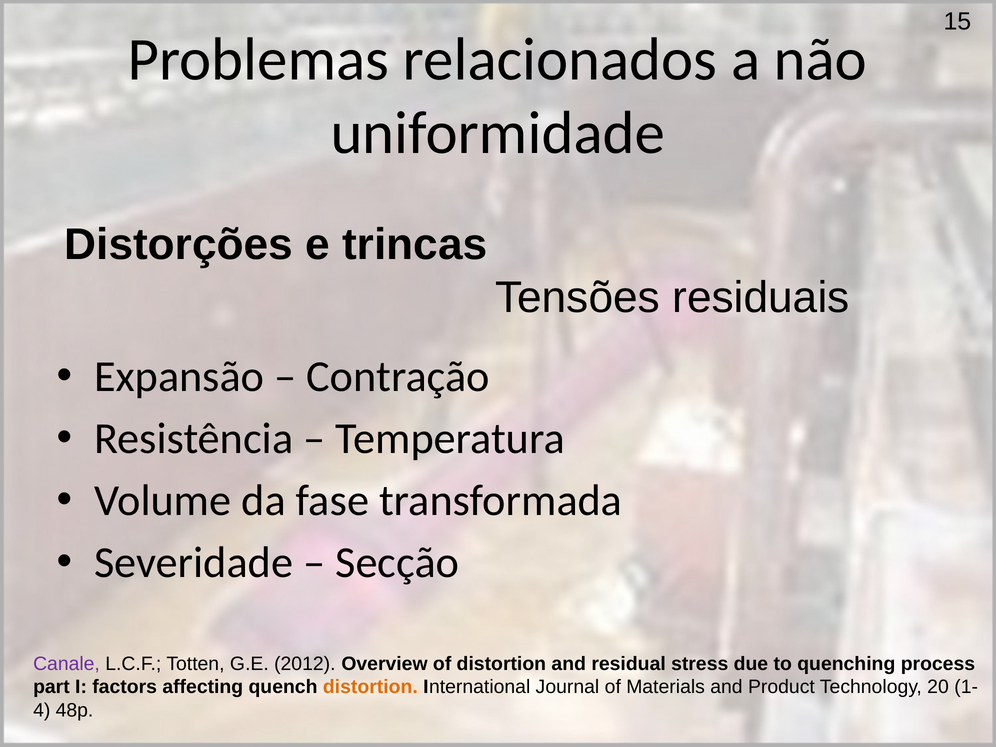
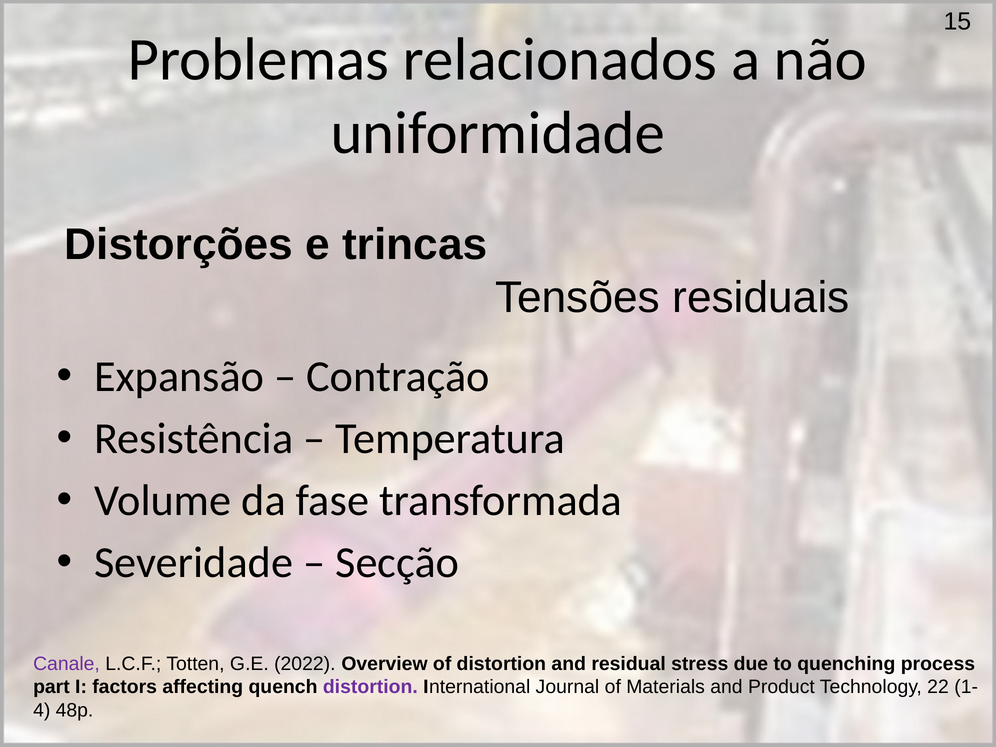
2012: 2012 -> 2022
distortion at (370, 687) colour: orange -> purple
20: 20 -> 22
